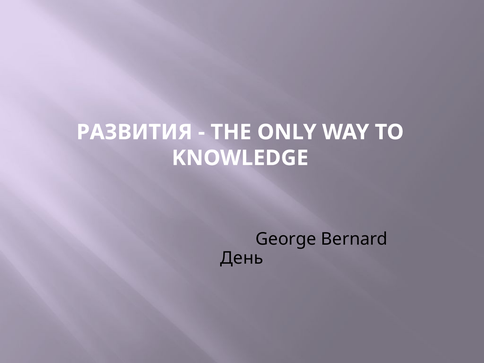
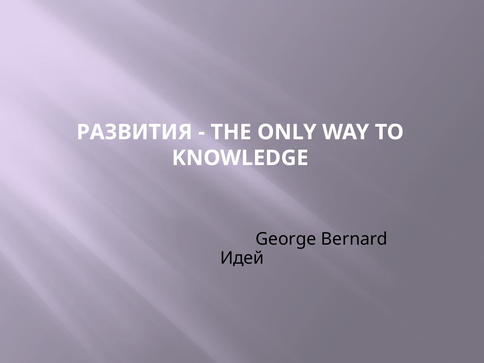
День: День -> Идей
